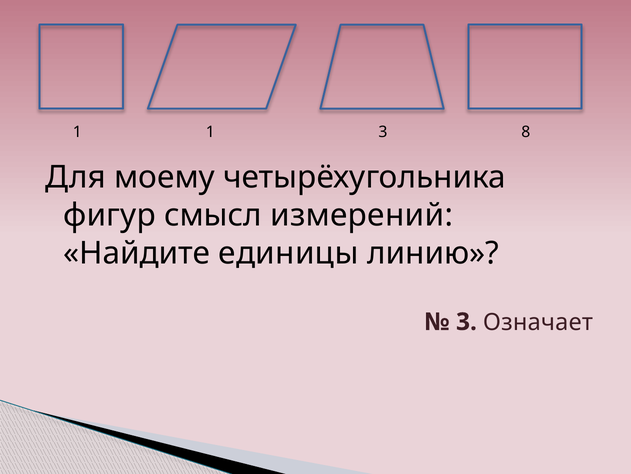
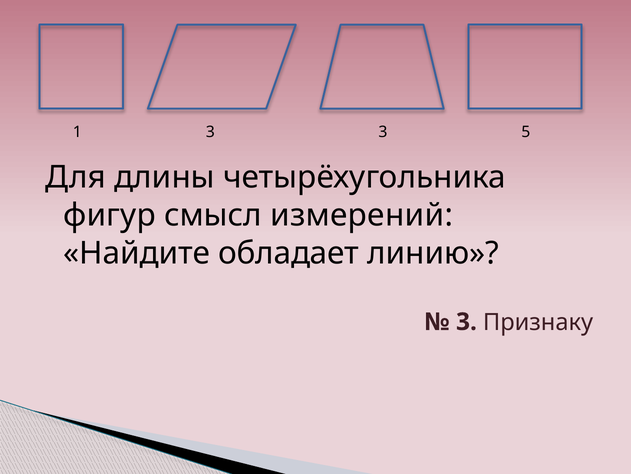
1 1: 1 -> 3
8: 8 -> 5
моему: моему -> длины
единицы: единицы -> обладает
Означает: Означает -> Признаку
